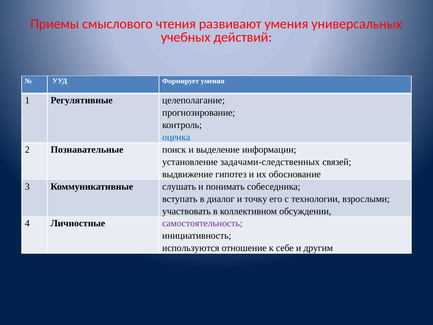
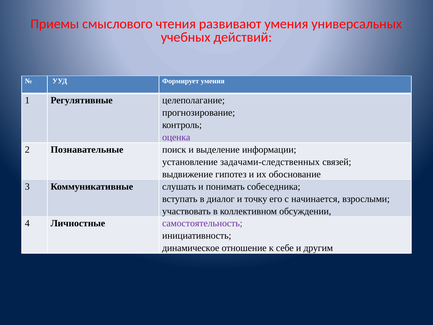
оценка colour: blue -> purple
технологии: технологии -> начинается
используются: используются -> динамическое
